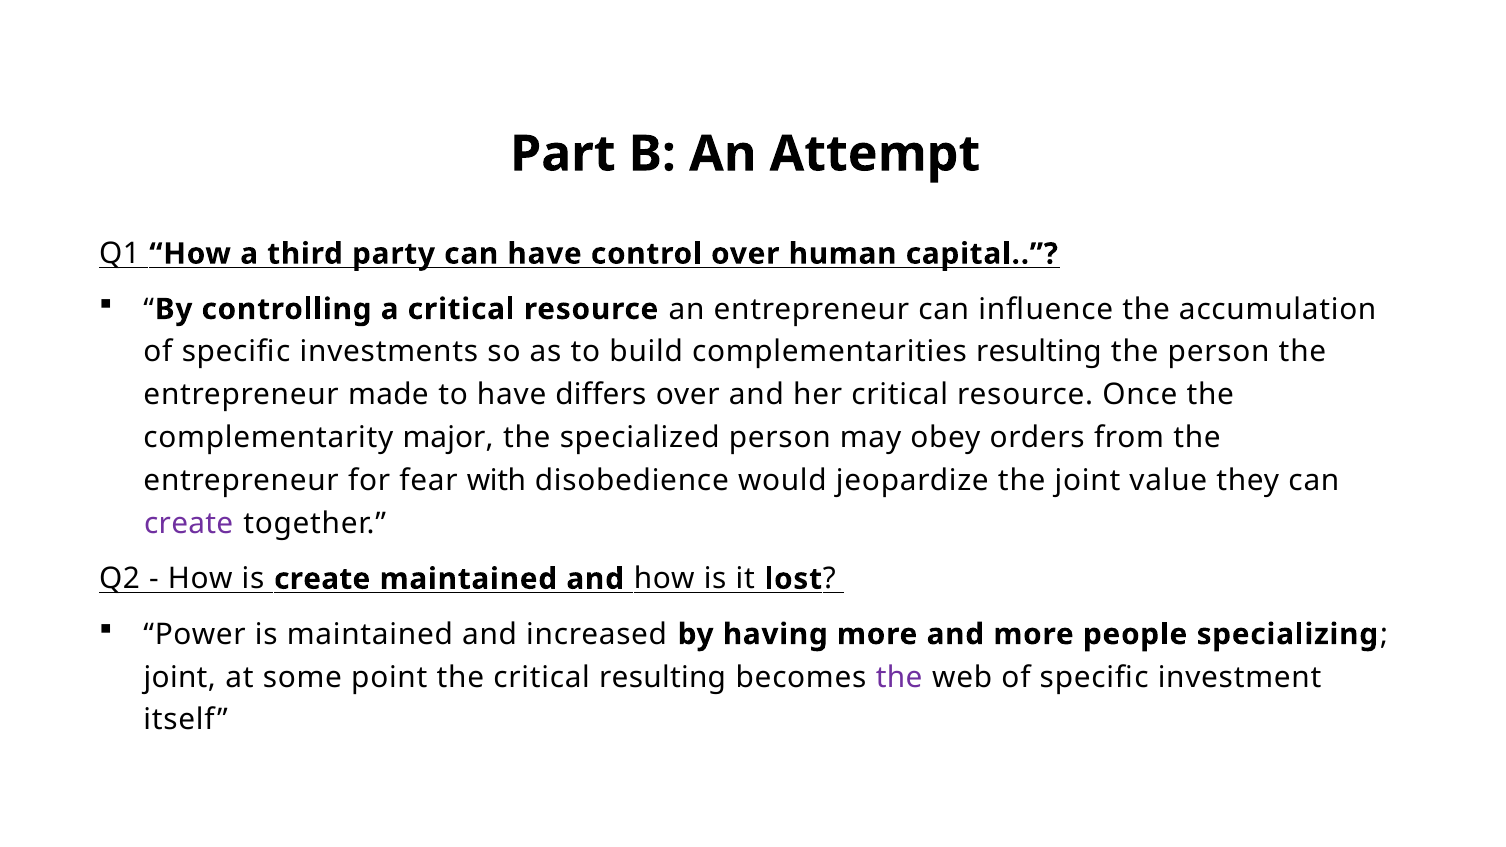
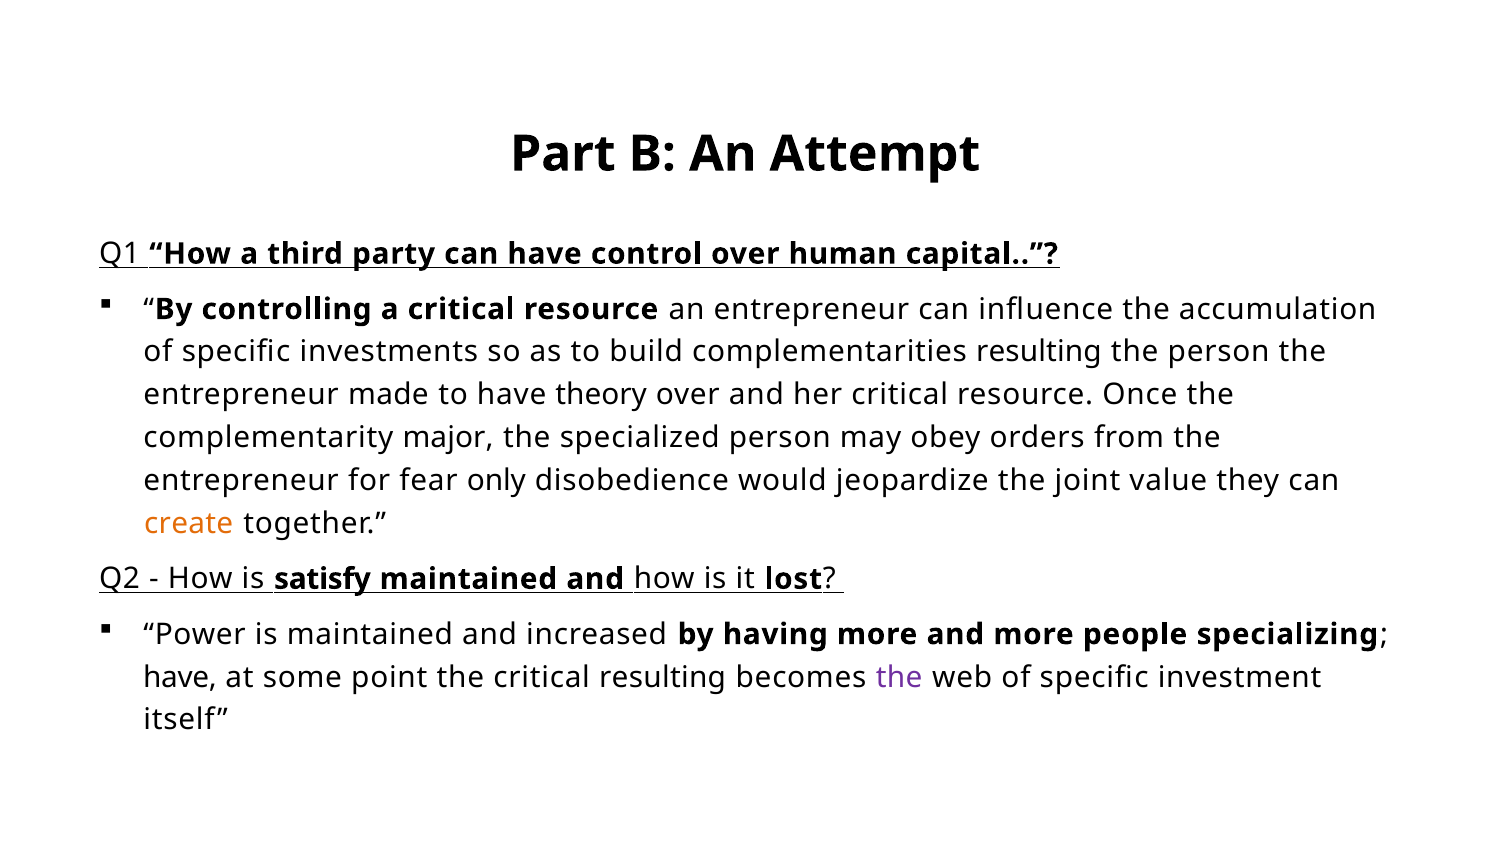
differs: differs -> theory
with: with -> only
create at (189, 524) colour: purple -> orange
is create: create -> satisfy
joint at (180, 677): joint -> have
